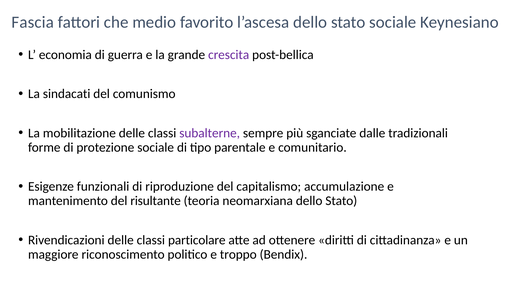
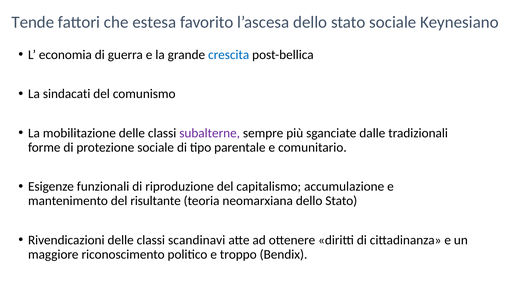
Fascia: Fascia -> Tende
medio: medio -> estesa
crescita colour: purple -> blue
particolare: particolare -> scandinavi
